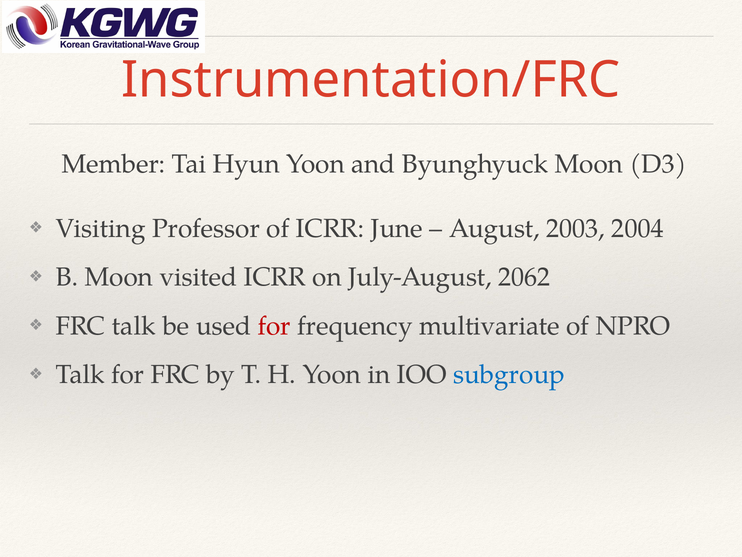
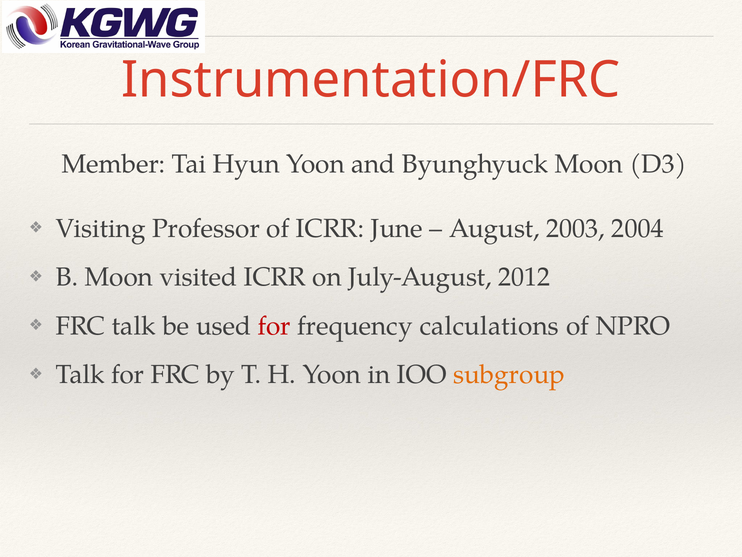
2062: 2062 -> 2012
multivariate: multivariate -> calculations
subgroup colour: blue -> orange
